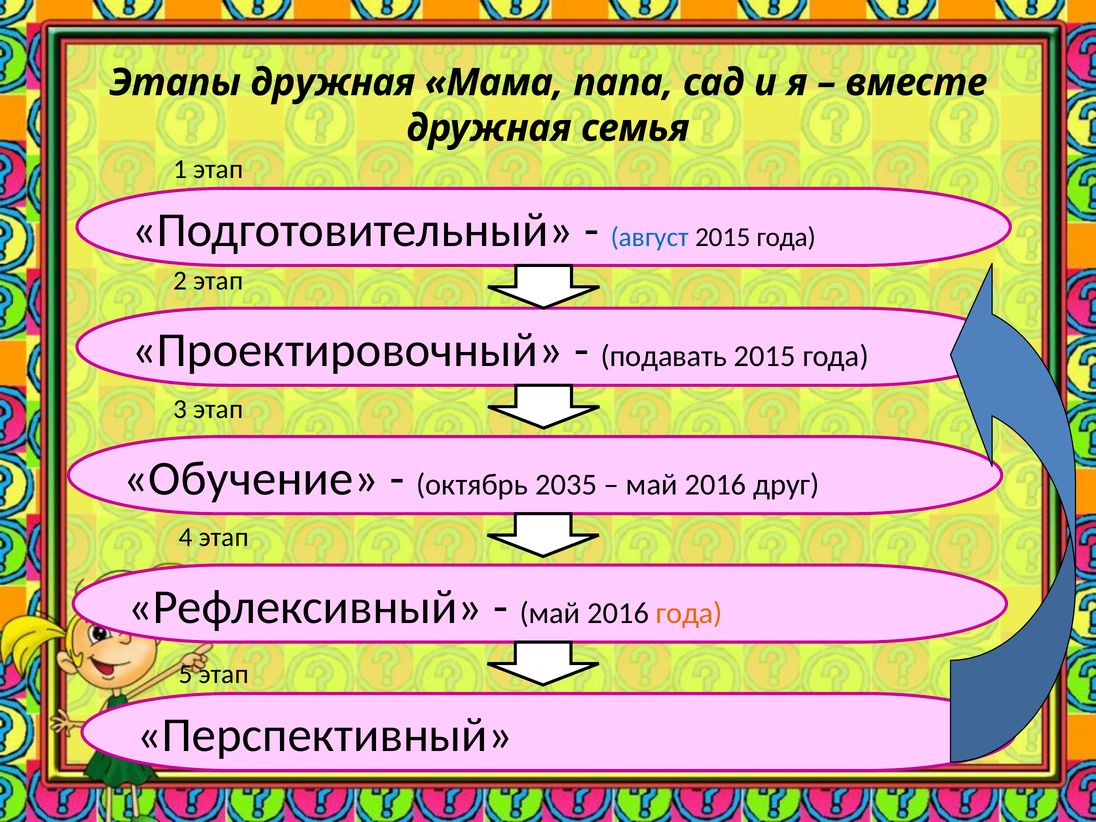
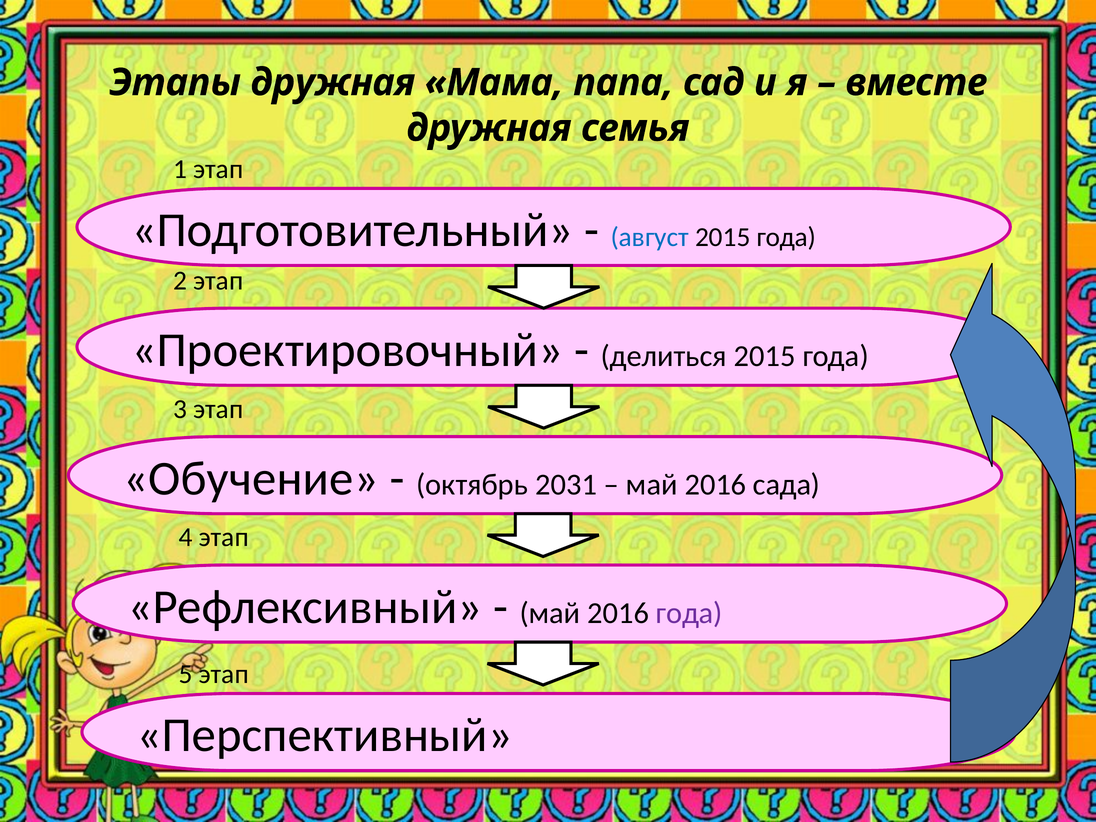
подавать: подавать -> делиться
2035: 2035 -> 2031
друг: друг -> сада
года at (689, 613) colour: orange -> purple
